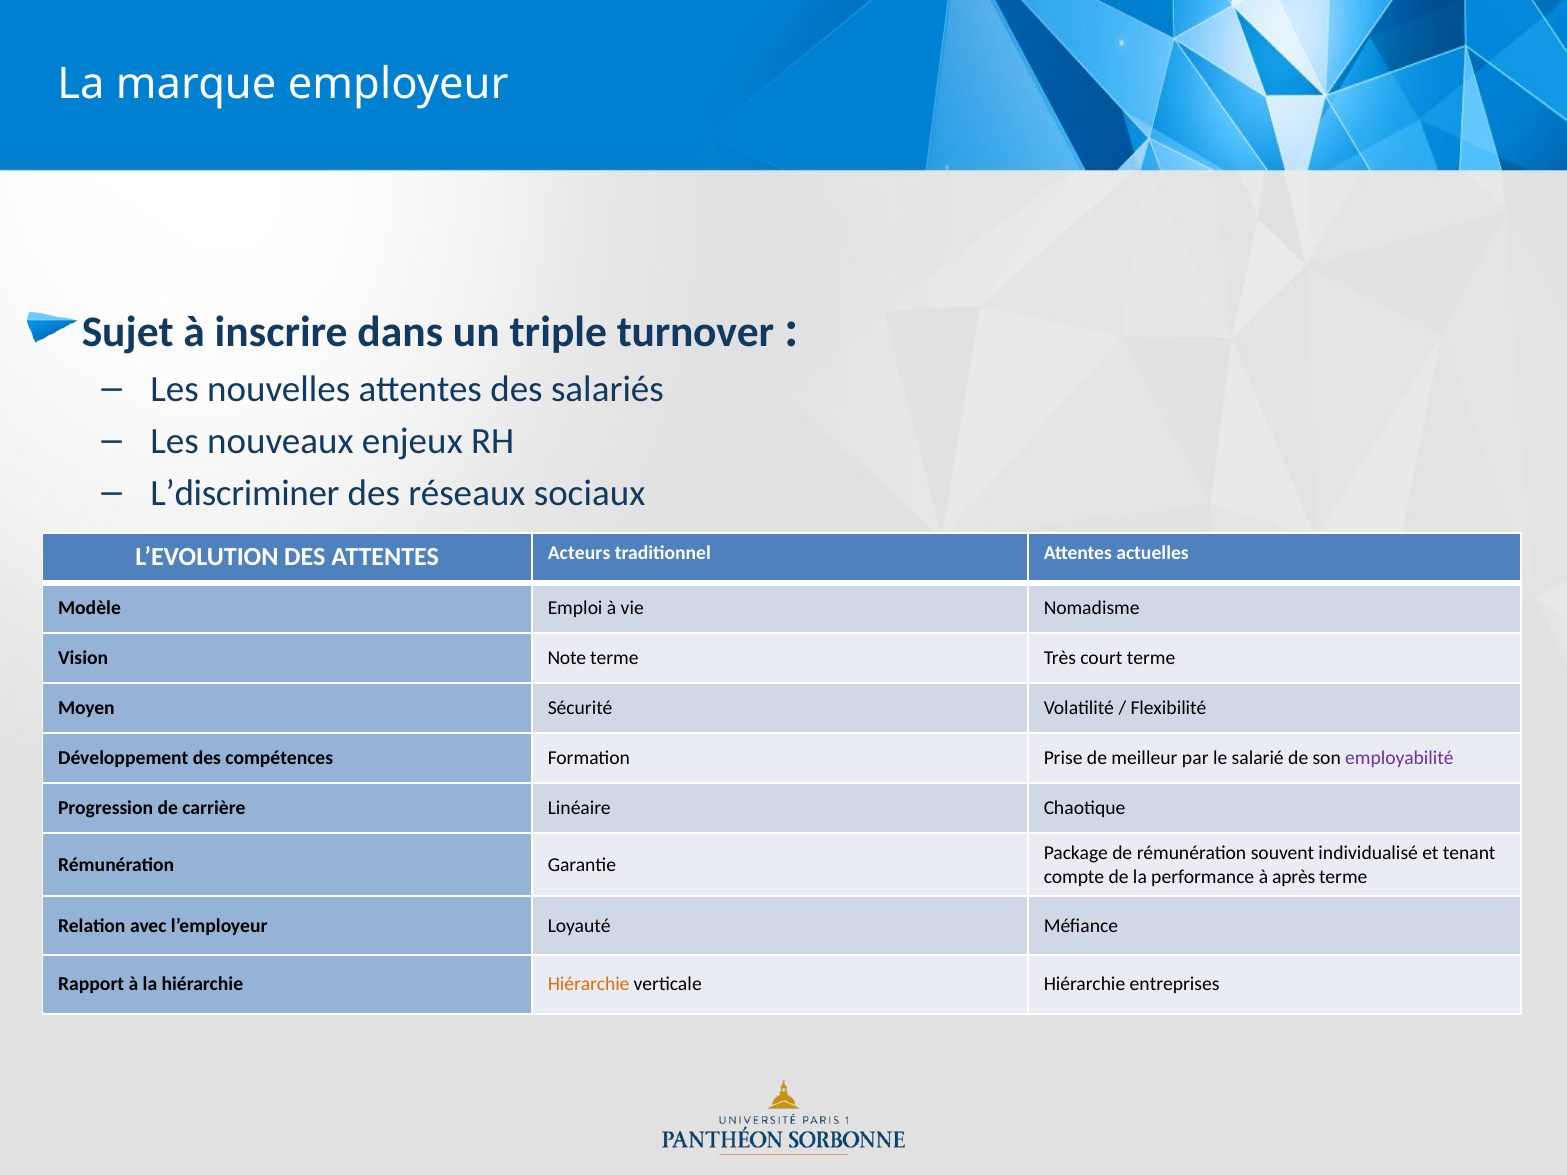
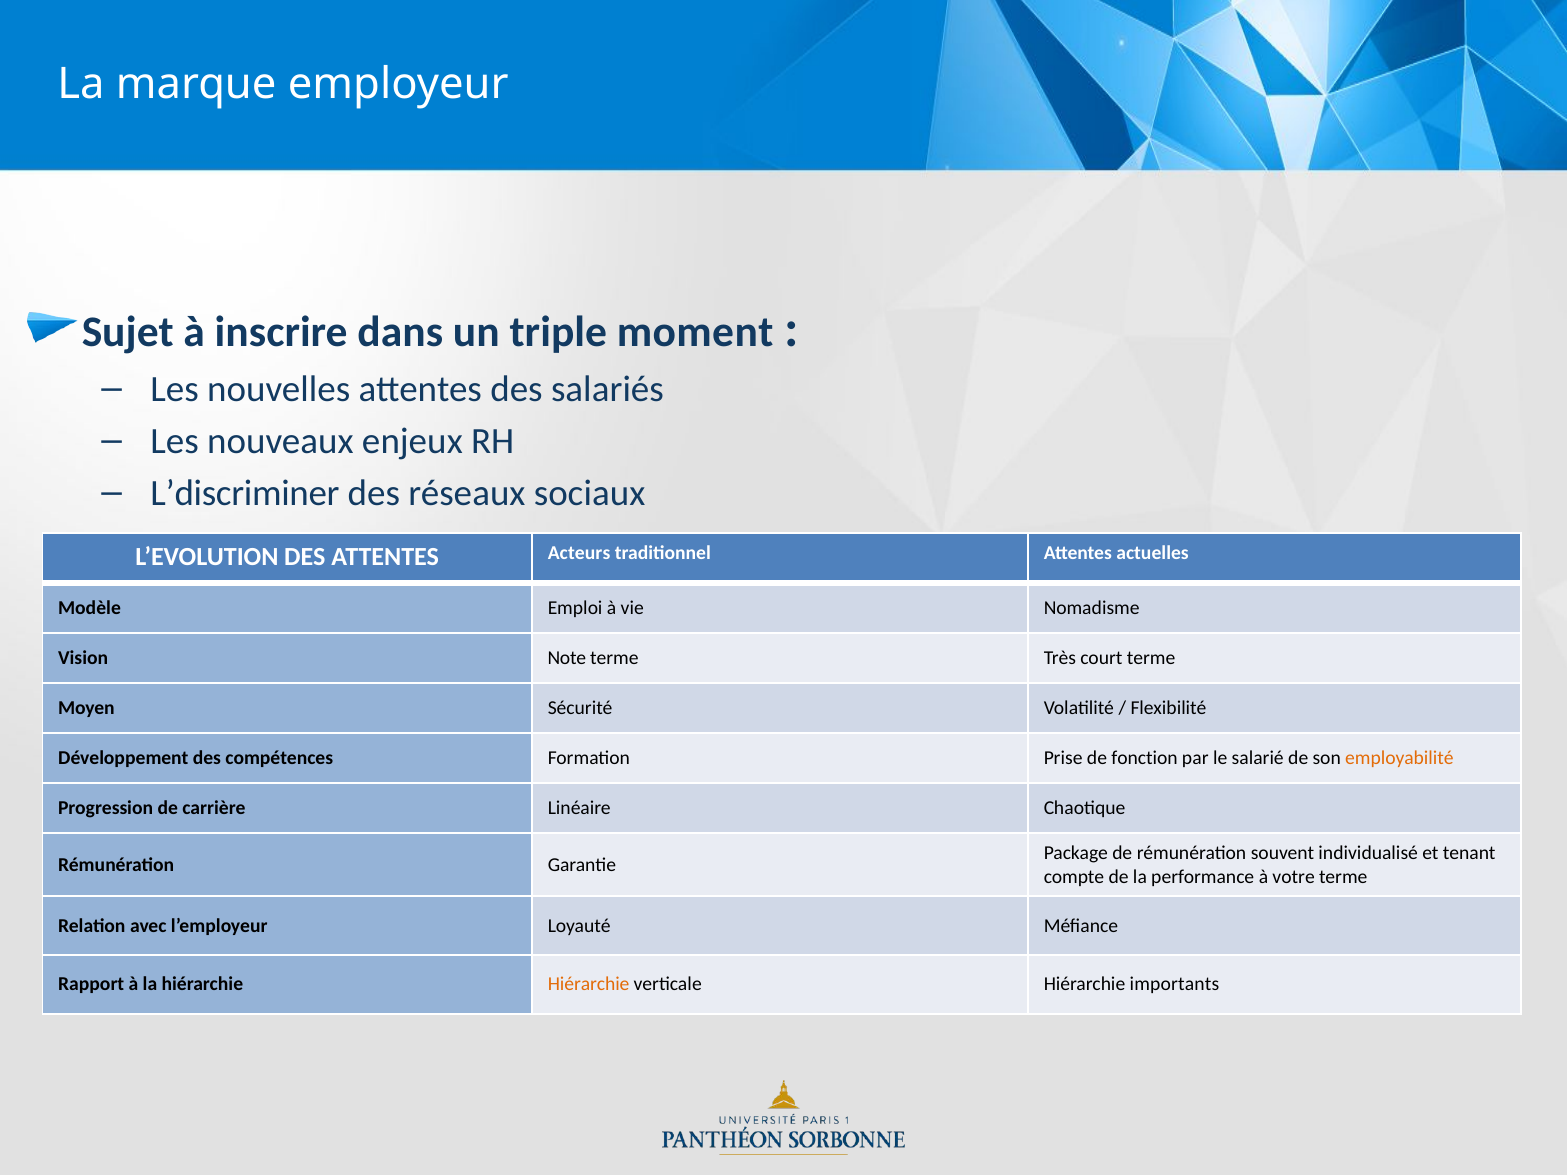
turnover: turnover -> moment
meilleur: meilleur -> fonction
employabilité colour: purple -> orange
après: après -> votre
entreprises: entreprises -> importants
